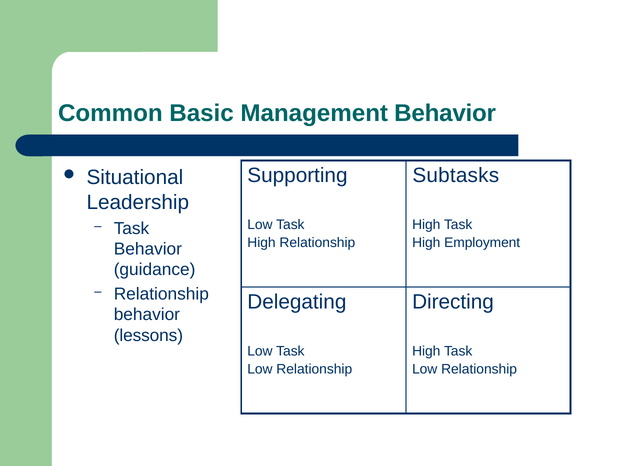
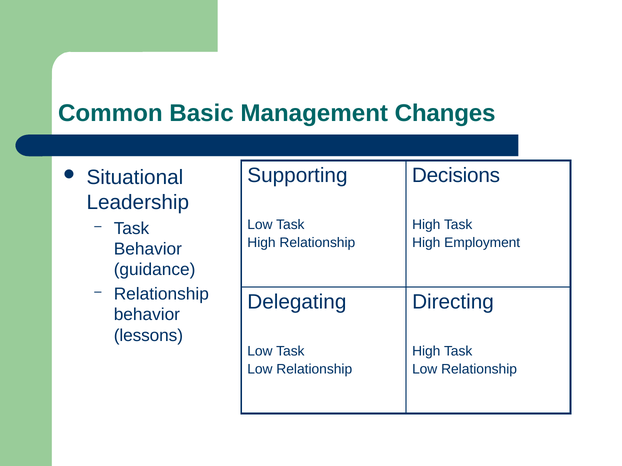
Management Behavior: Behavior -> Changes
Subtasks: Subtasks -> Decisions
